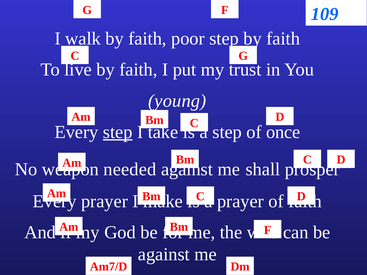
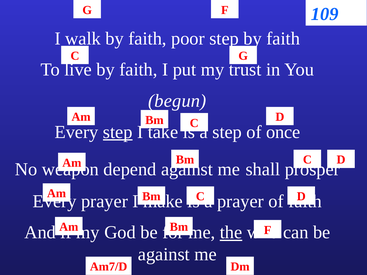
young: young -> begun
needed: needed -> depend
the underline: none -> present
